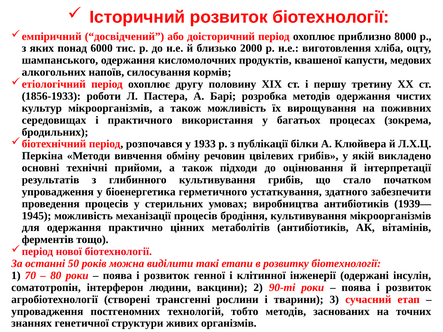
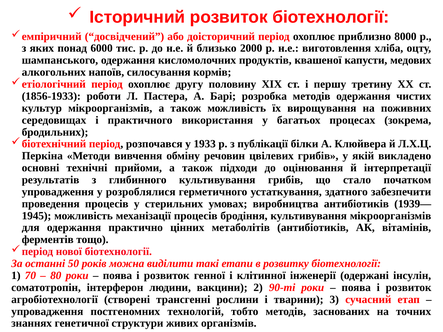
біоенергетика: біоенергетика -> розроблялися
